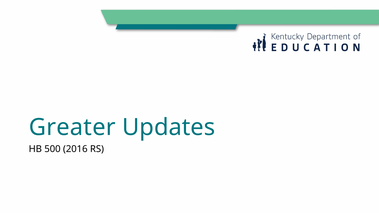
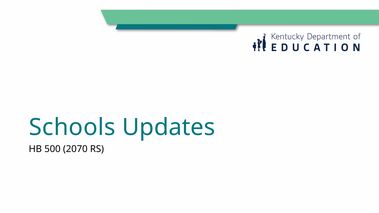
Greater: Greater -> Schools
2016: 2016 -> 2070
